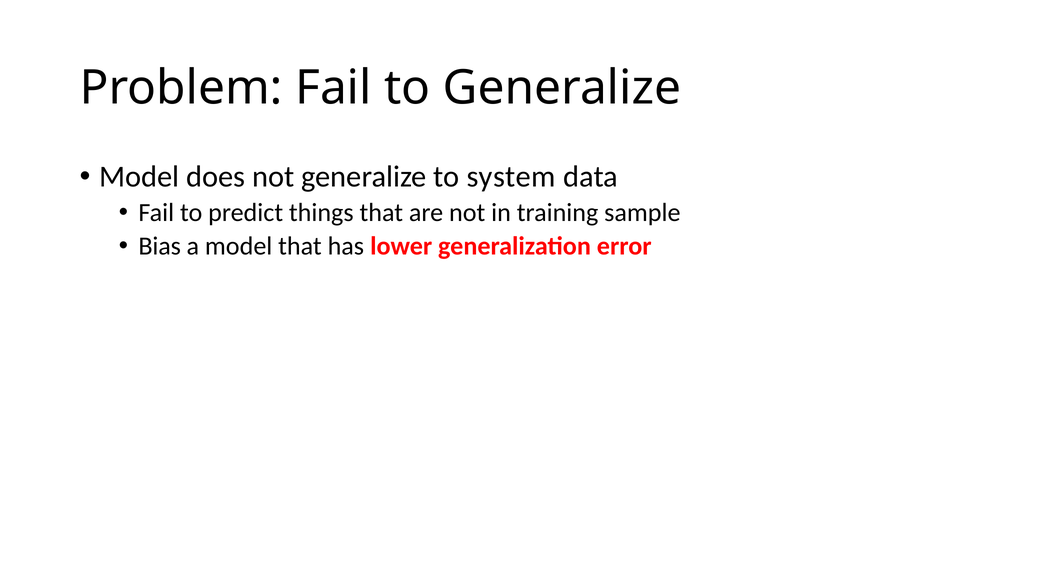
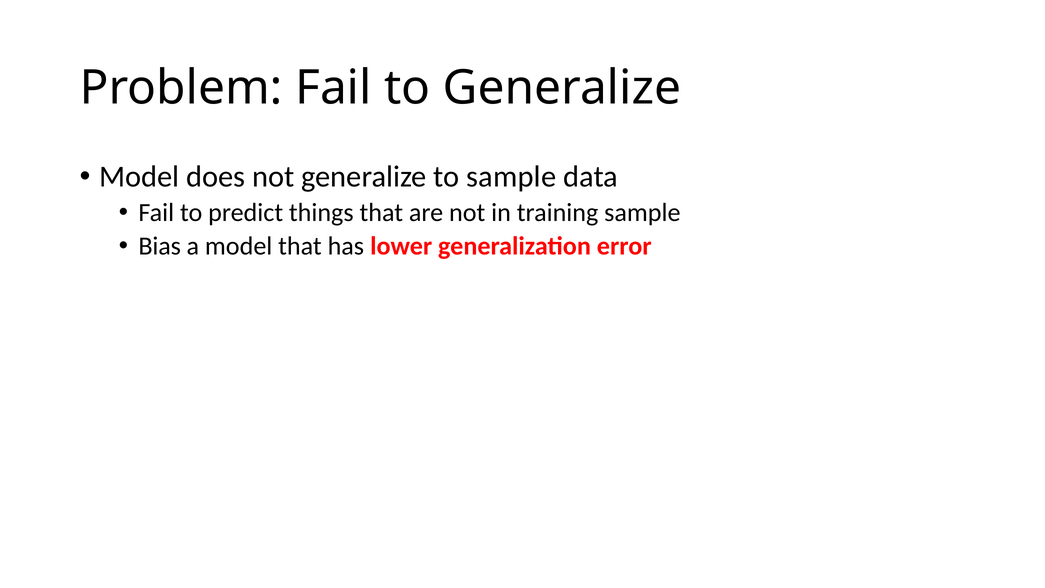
to system: system -> sample
